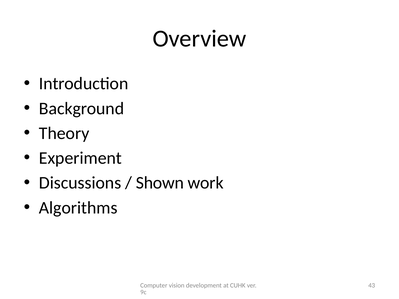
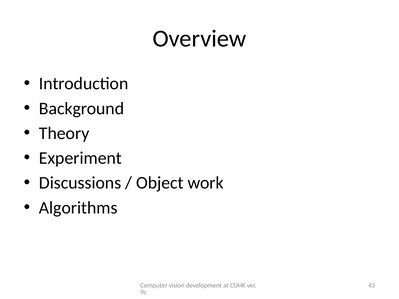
Shown: Shown -> Object
